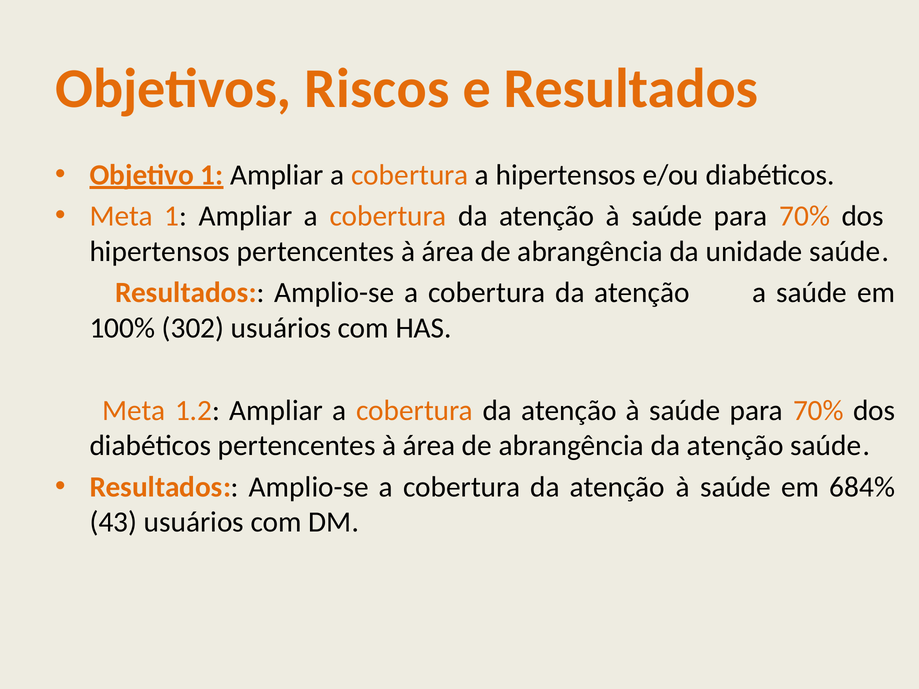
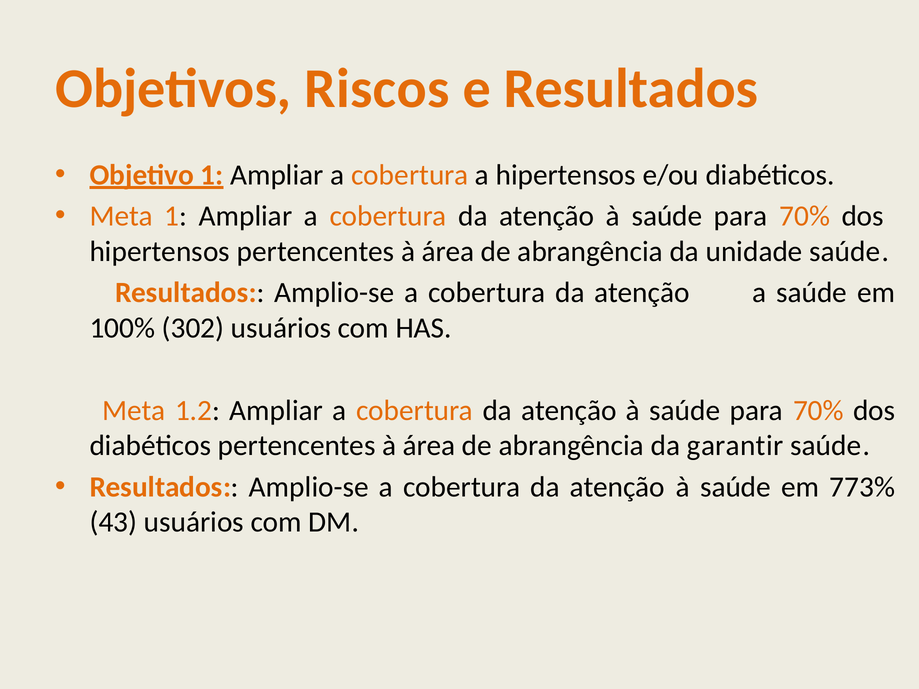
abrangência da atenção: atenção -> garantir
684%: 684% -> 773%
